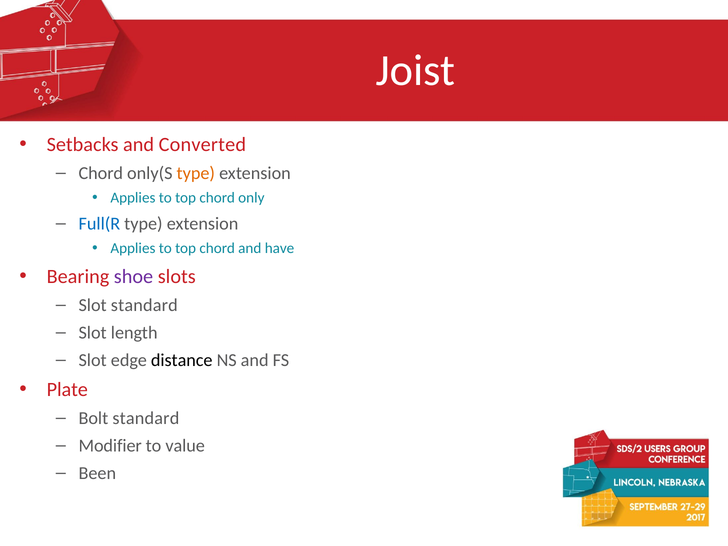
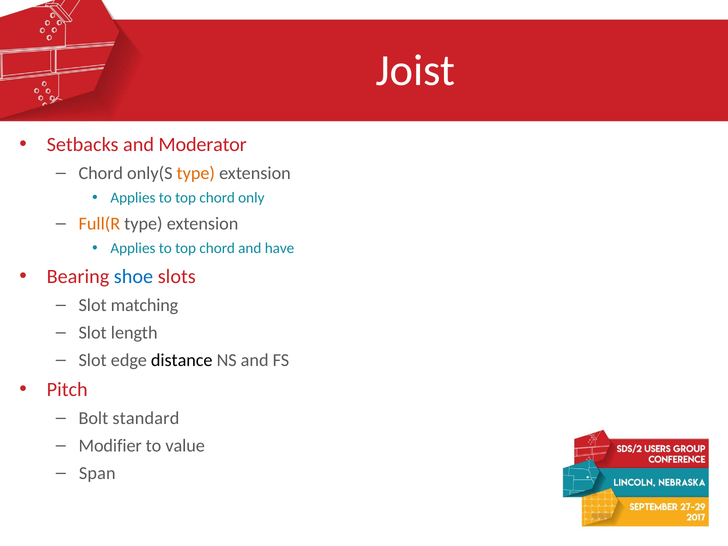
Converted: Converted -> Moderator
Full(R colour: blue -> orange
shoe colour: purple -> blue
Slot standard: standard -> matching
Plate: Plate -> Pitch
Been: Been -> Span
